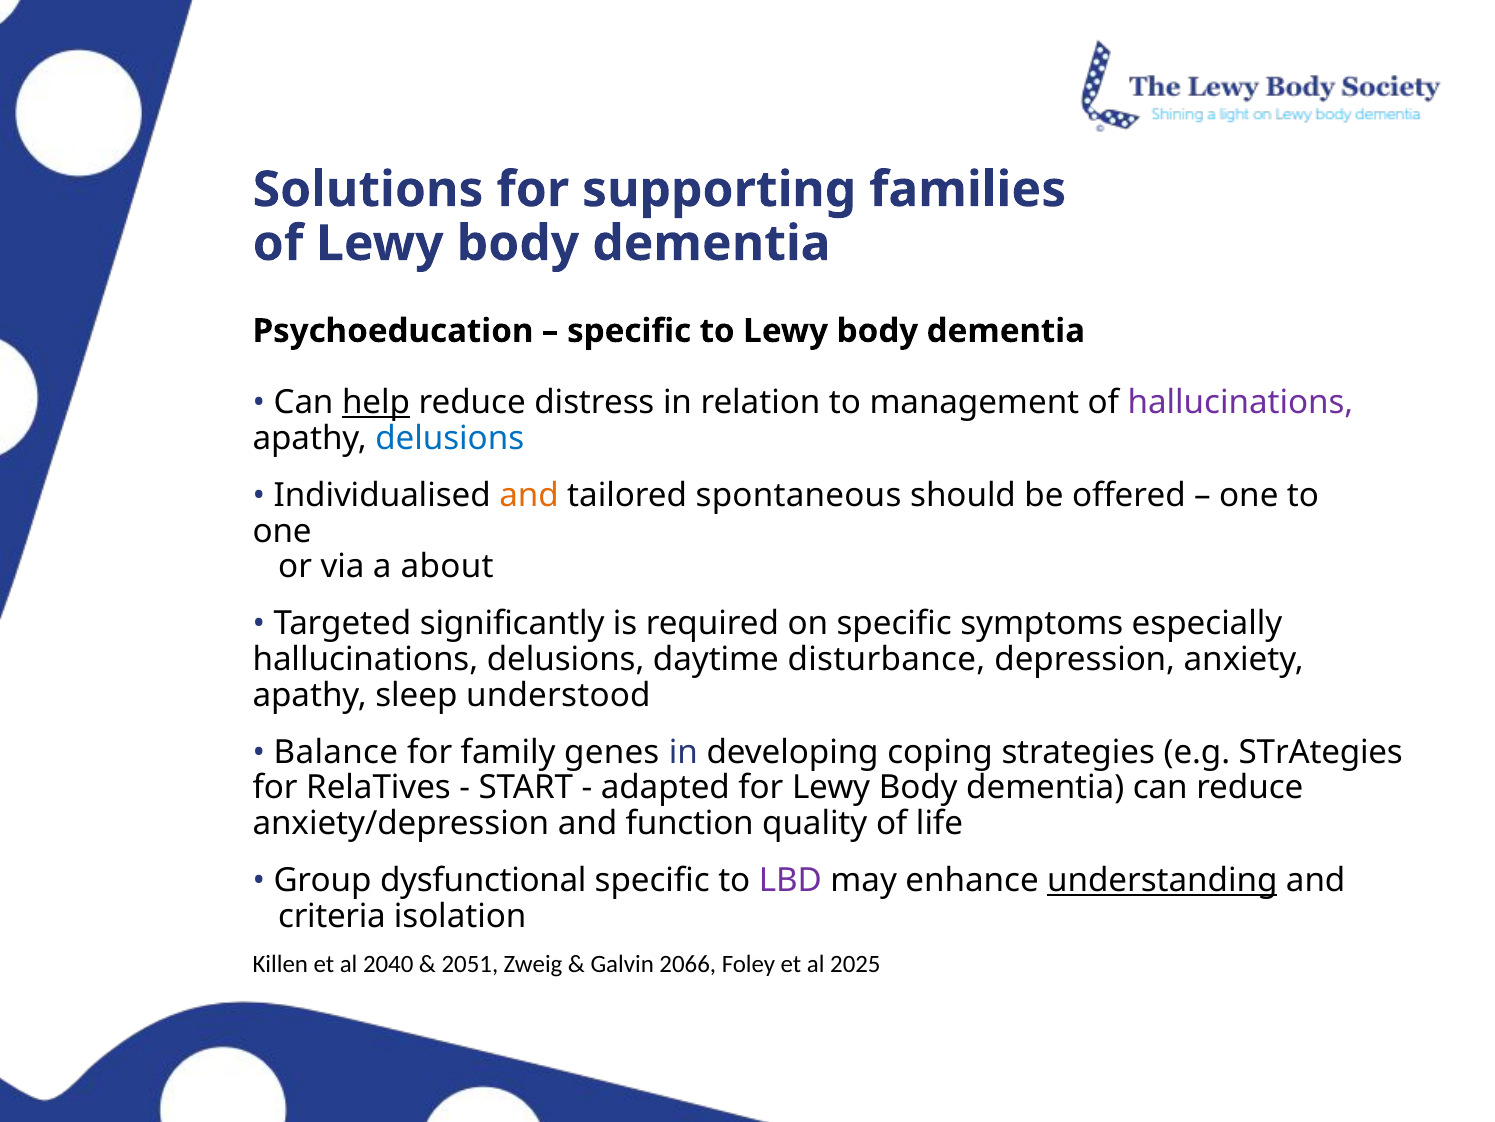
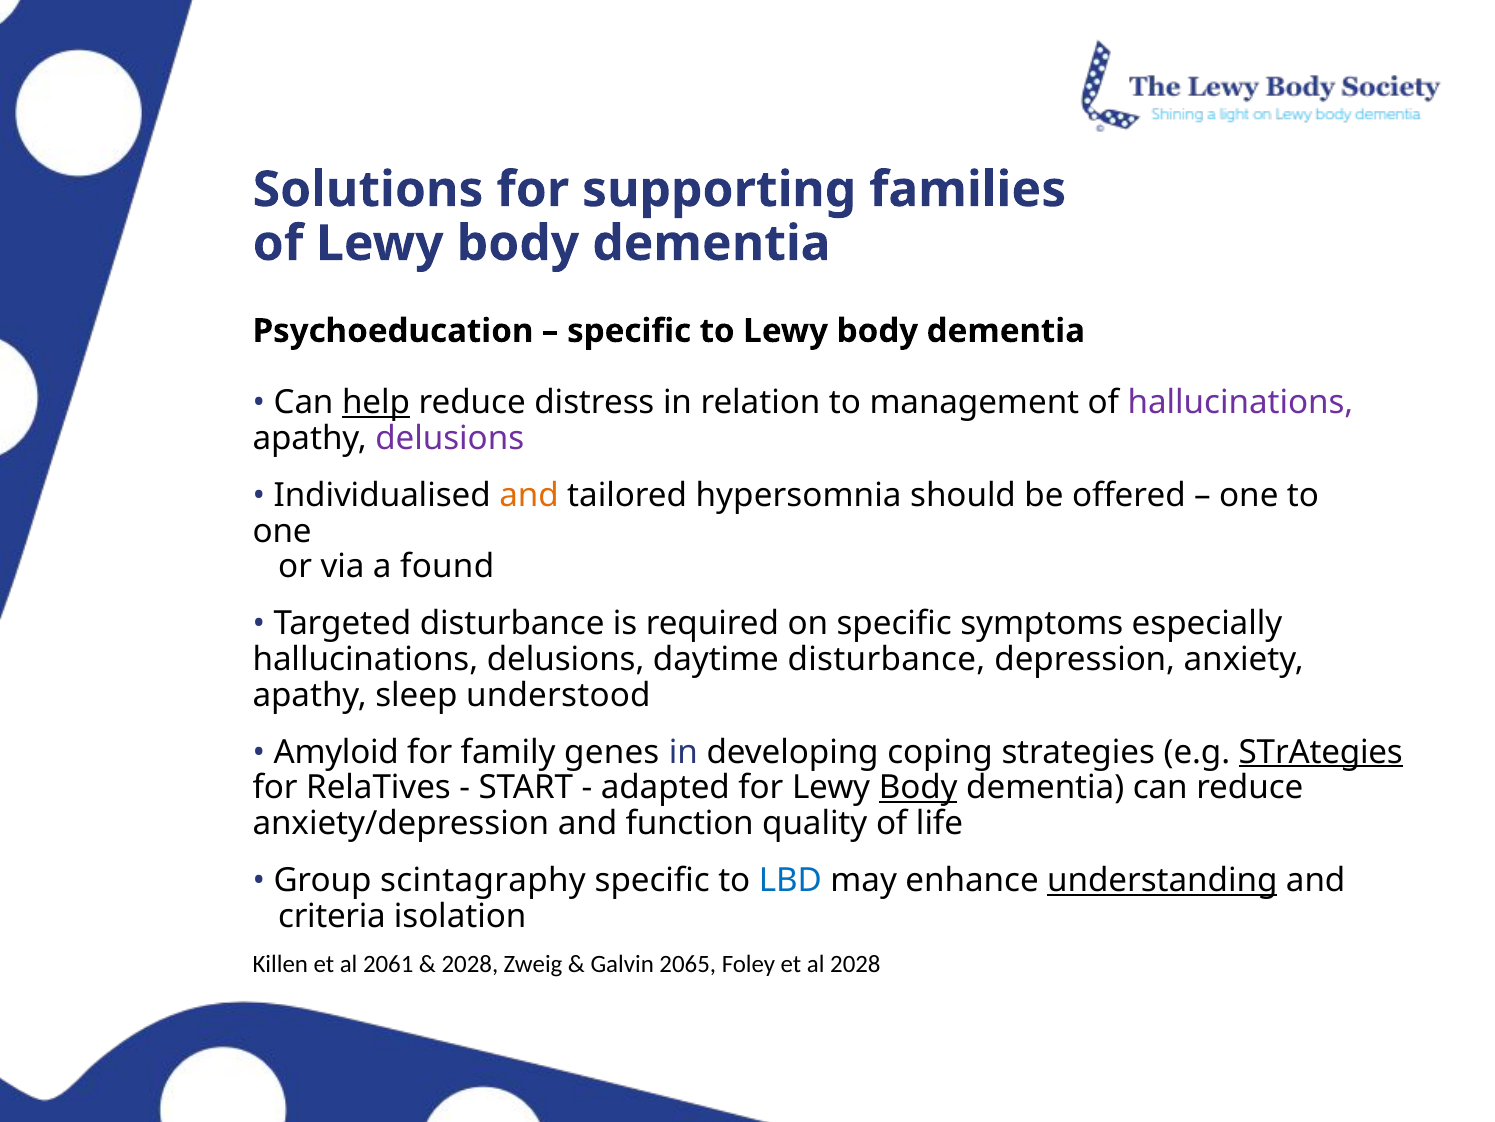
delusions at (450, 438) colour: blue -> purple
spontaneous: spontaneous -> hypersomnia
about: about -> found
Targeted significantly: significantly -> disturbance
Balance: Balance -> Amyloid
STrAtegies at (1321, 752) underline: none -> present
Body at (918, 787) underline: none -> present
dysfunctional: dysfunctional -> scintagraphy
LBD colour: purple -> blue
2040: 2040 -> 2061
2051 at (470, 963): 2051 -> 2028
2066: 2066 -> 2065
al 2025: 2025 -> 2028
